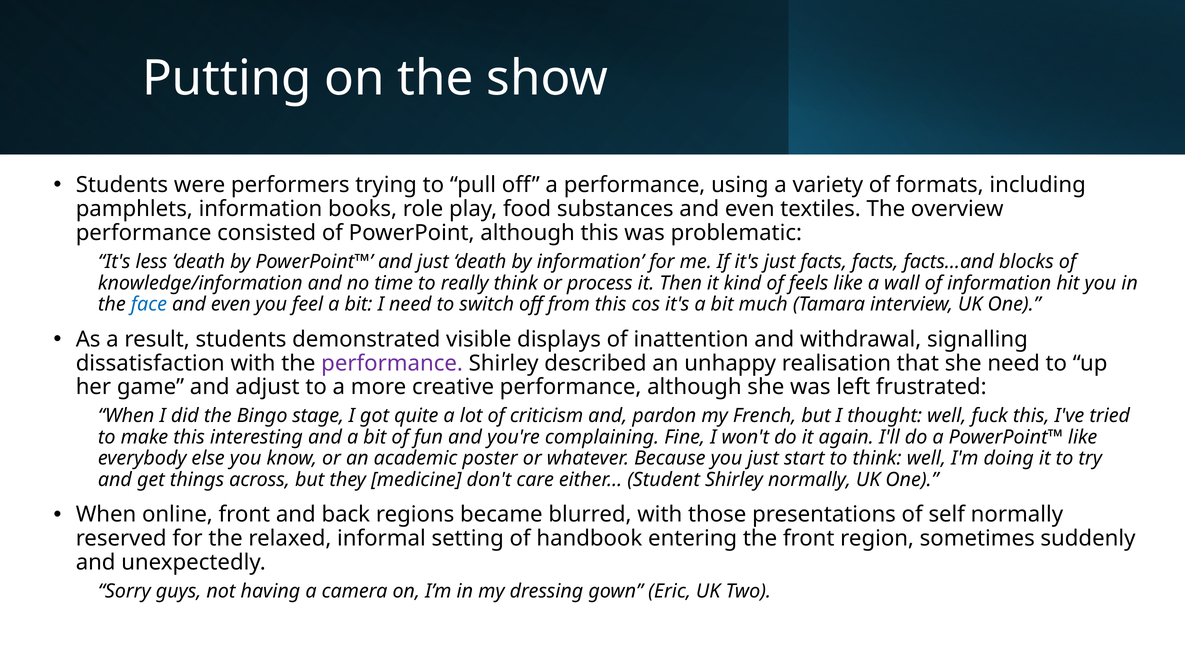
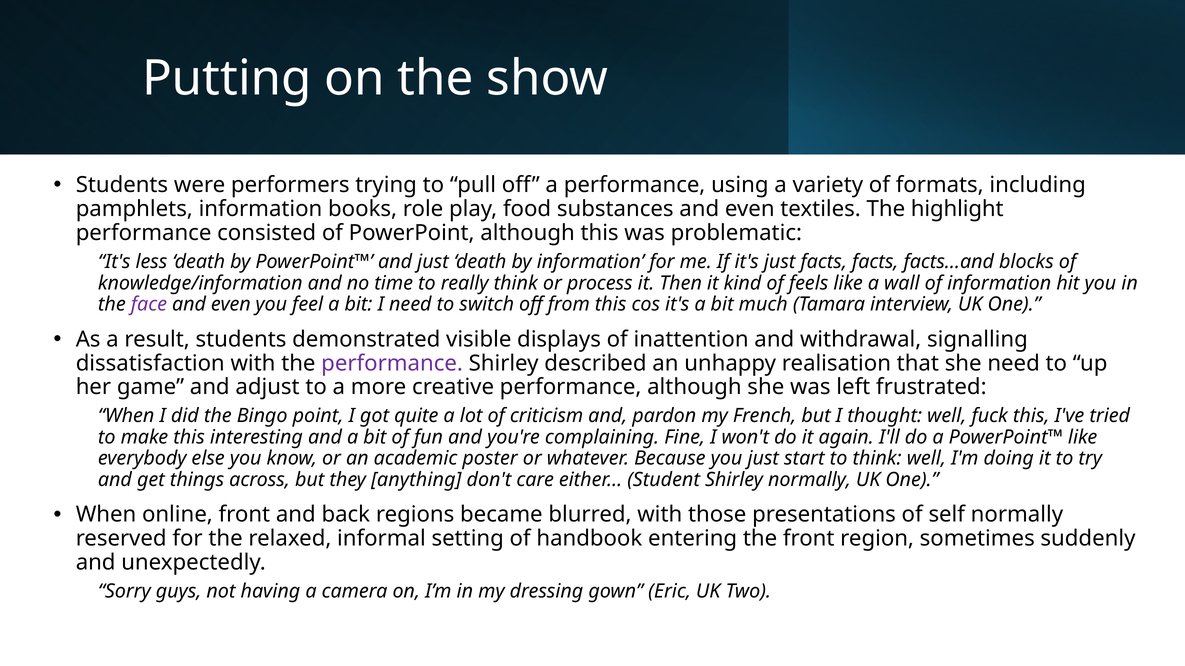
overview: overview -> highlight
face colour: blue -> purple
stage: stage -> point
medicine: medicine -> anything
